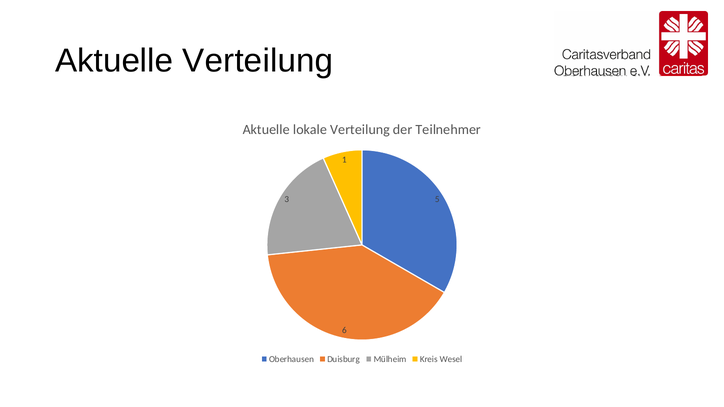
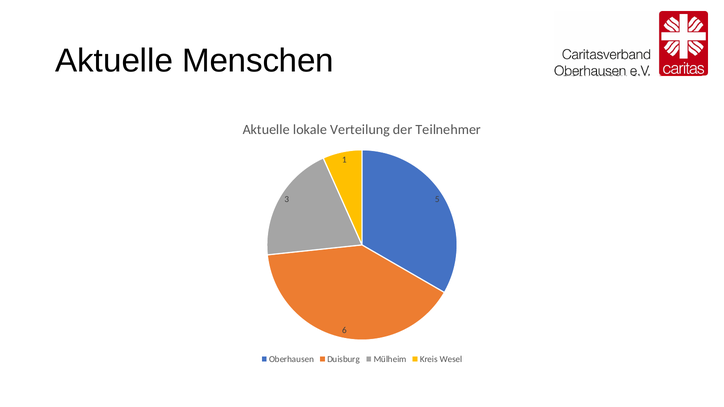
Aktuelle Verteilung: Verteilung -> Menschen
